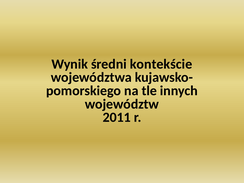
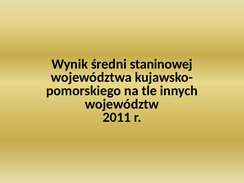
kontekście: kontekście -> staninowej
